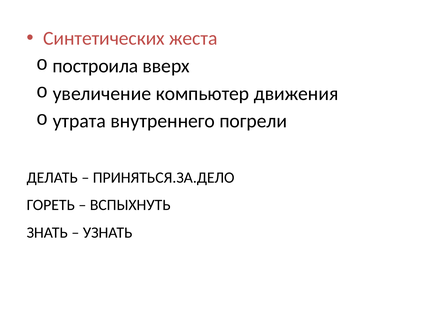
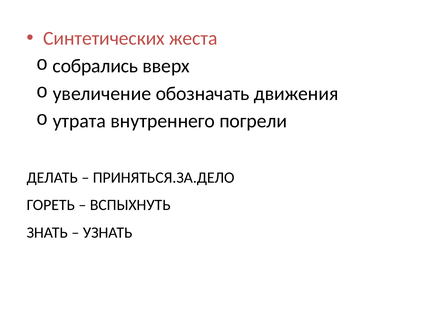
построила: построила -> собрались
компьютер: компьютер -> обозначать
